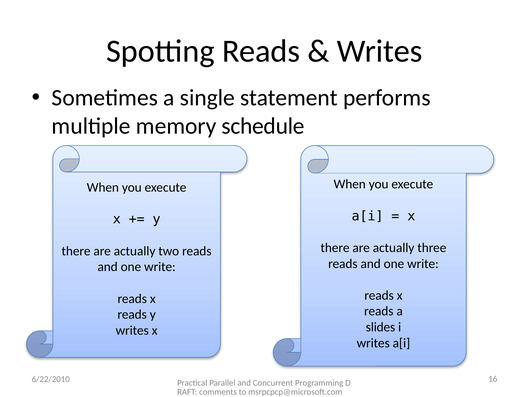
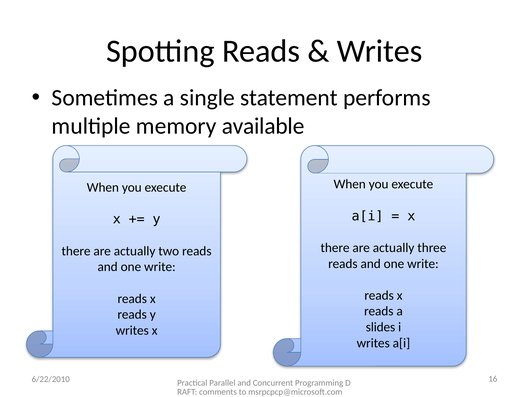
schedule: schedule -> available
